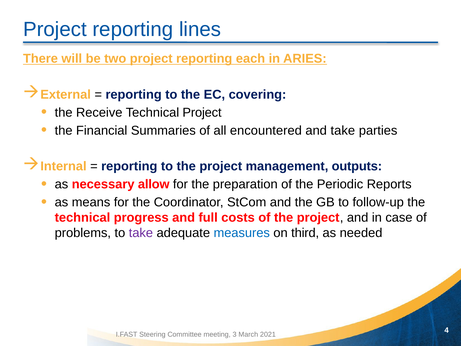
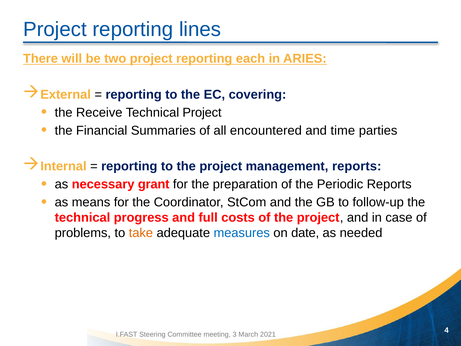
and take: take -> time
management outputs: outputs -> reports
allow: allow -> grant
take at (141, 233) colour: purple -> orange
third: third -> date
